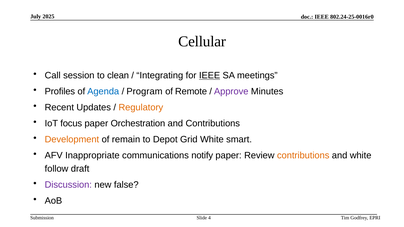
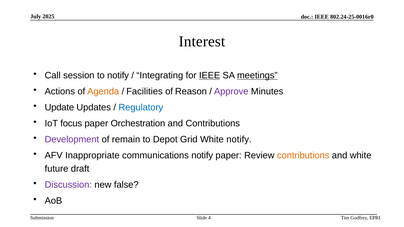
Cellular: Cellular -> Interest
to clean: clean -> notify
meetings underline: none -> present
Profiles: Profiles -> Actions
Agenda colour: blue -> orange
Program: Program -> Facilities
Remote: Remote -> Reason
Recent: Recent -> Update
Regulatory colour: orange -> blue
Development colour: orange -> purple
White smart: smart -> notify
follow: follow -> future
